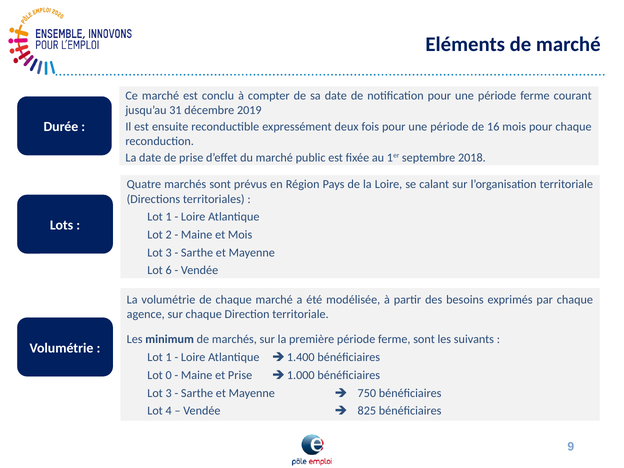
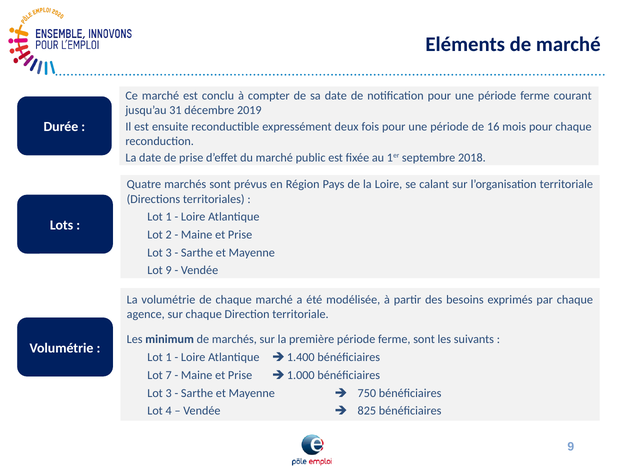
Mois at (240, 235): Mois -> Prise
Lot 6: 6 -> 9
0: 0 -> 7
